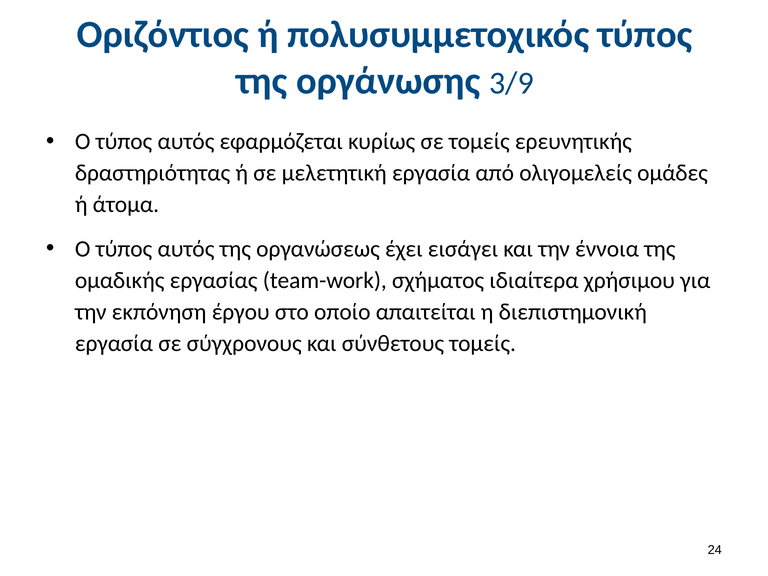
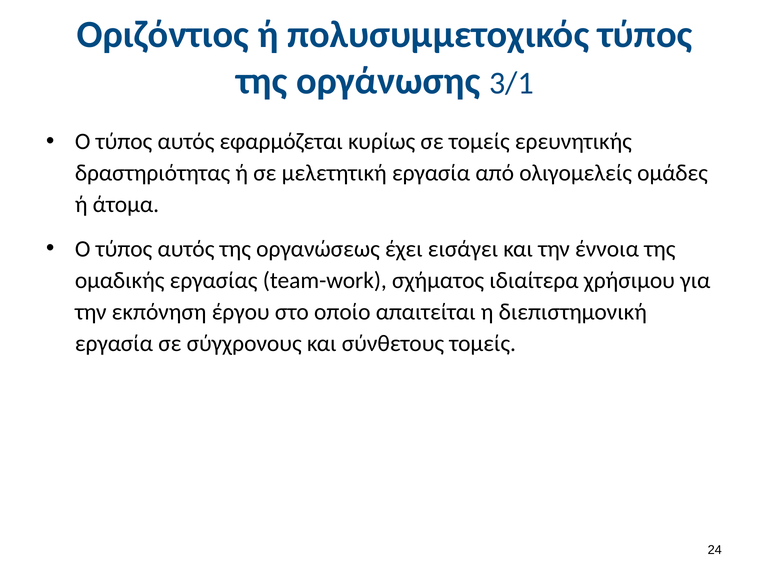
3/9: 3/9 -> 3/1
